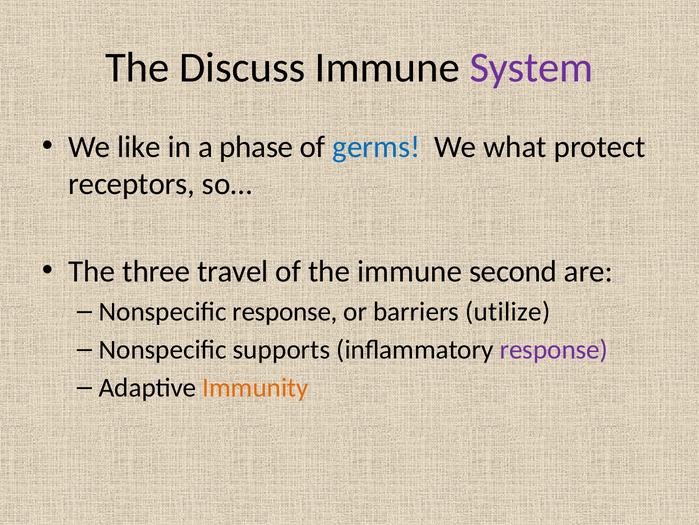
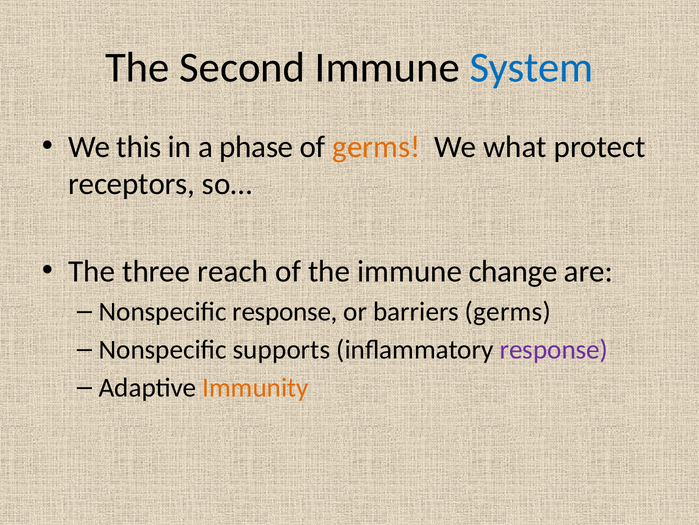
Discuss: Discuss -> Second
System colour: purple -> blue
like: like -> this
germs at (376, 147) colour: blue -> orange
travel: travel -> reach
second: second -> change
barriers utilize: utilize -> germs
